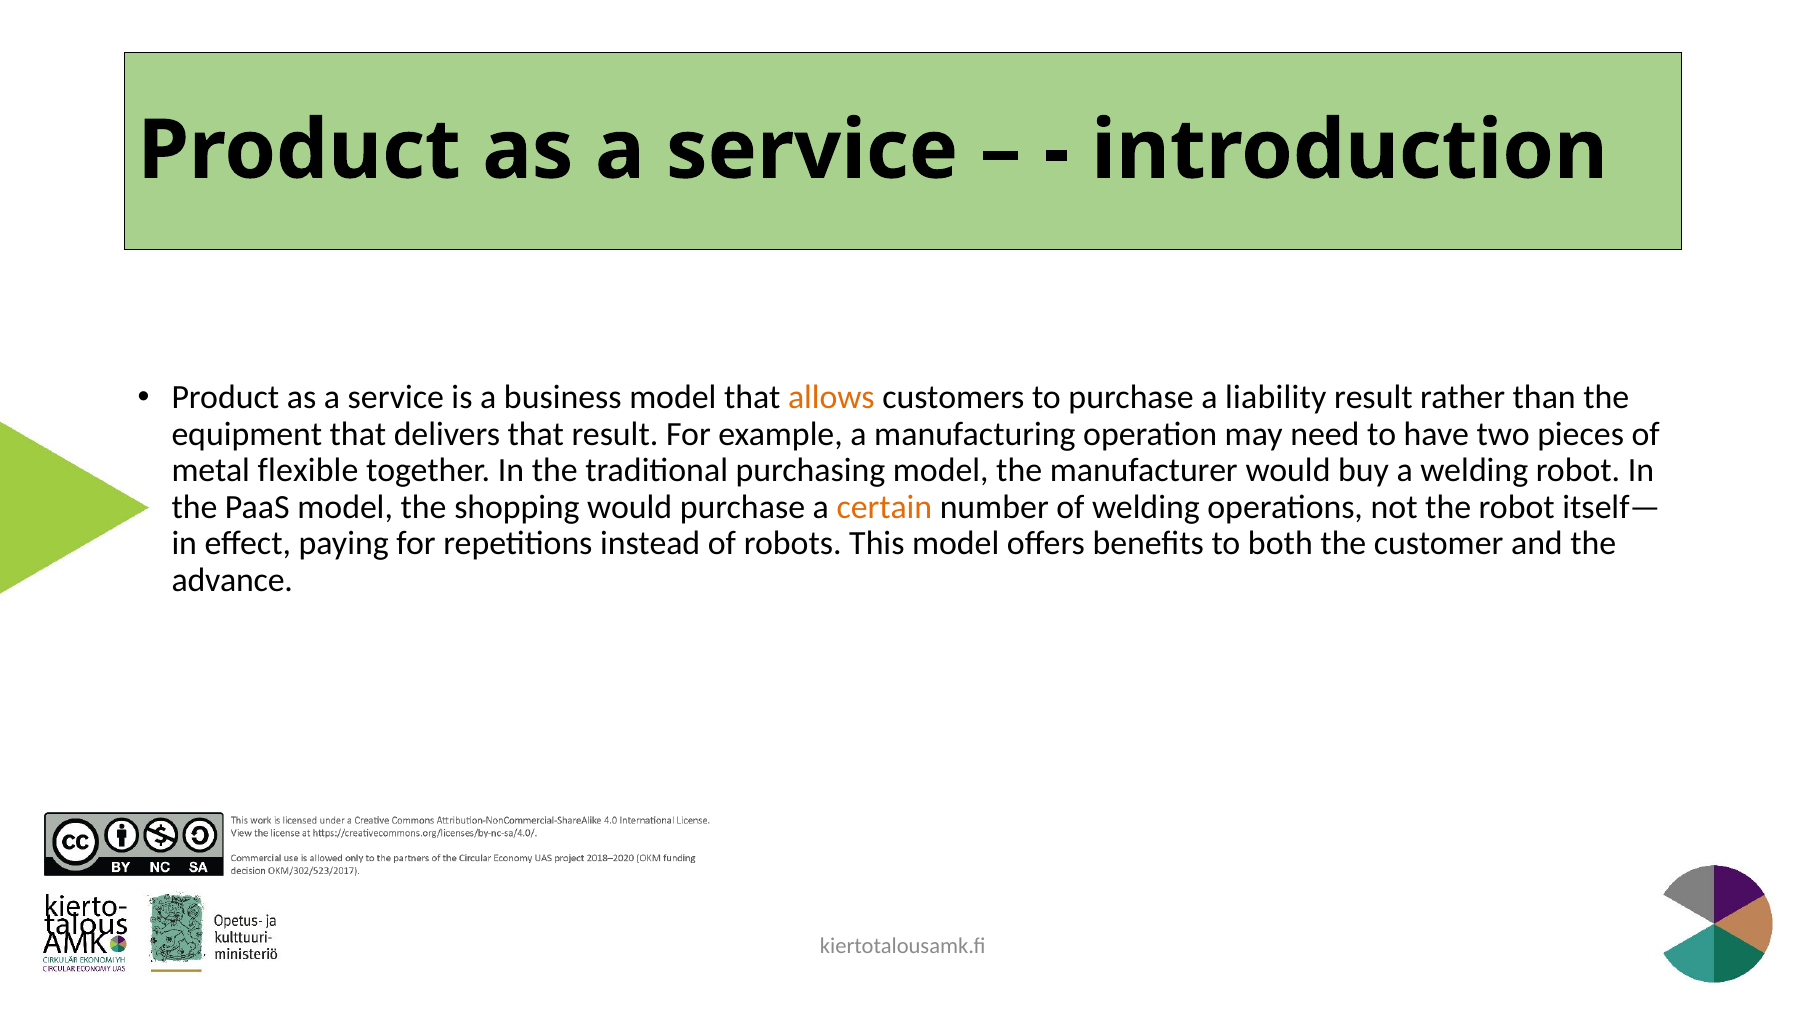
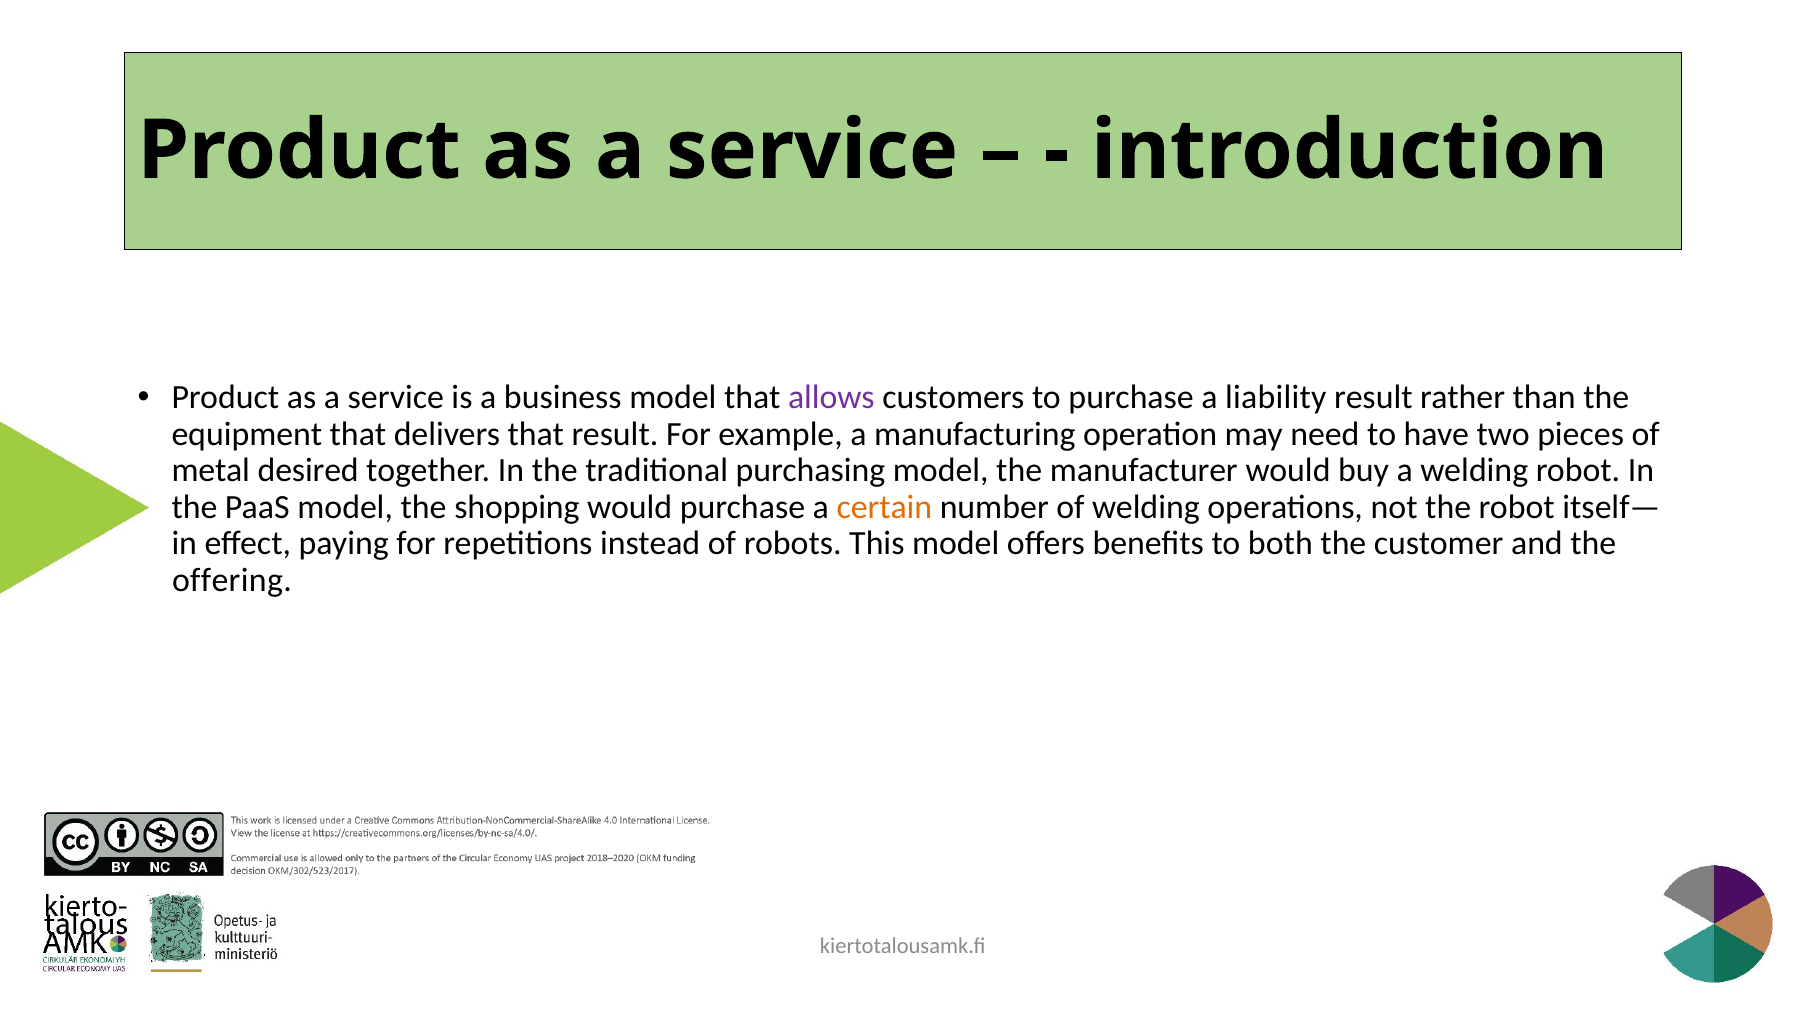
allows colour: orange -> purple
flexible: flexible -> desired
advance: advance -> offering
